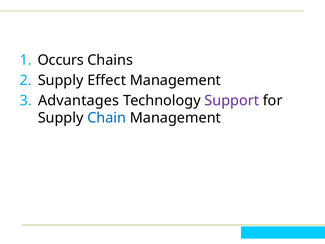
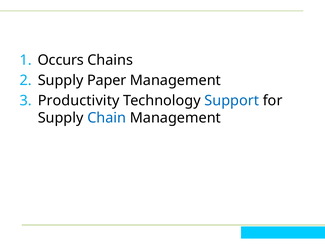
Effect: Effect -> Paper
Advantages: Advantages -> Productivity
Support colour: purple -> blue
